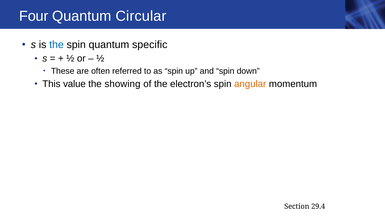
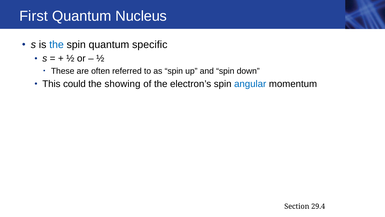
Four: Four -> First
Circular: Circular -> Nucleus
value: value -> could
angular colour: orange -> blue
